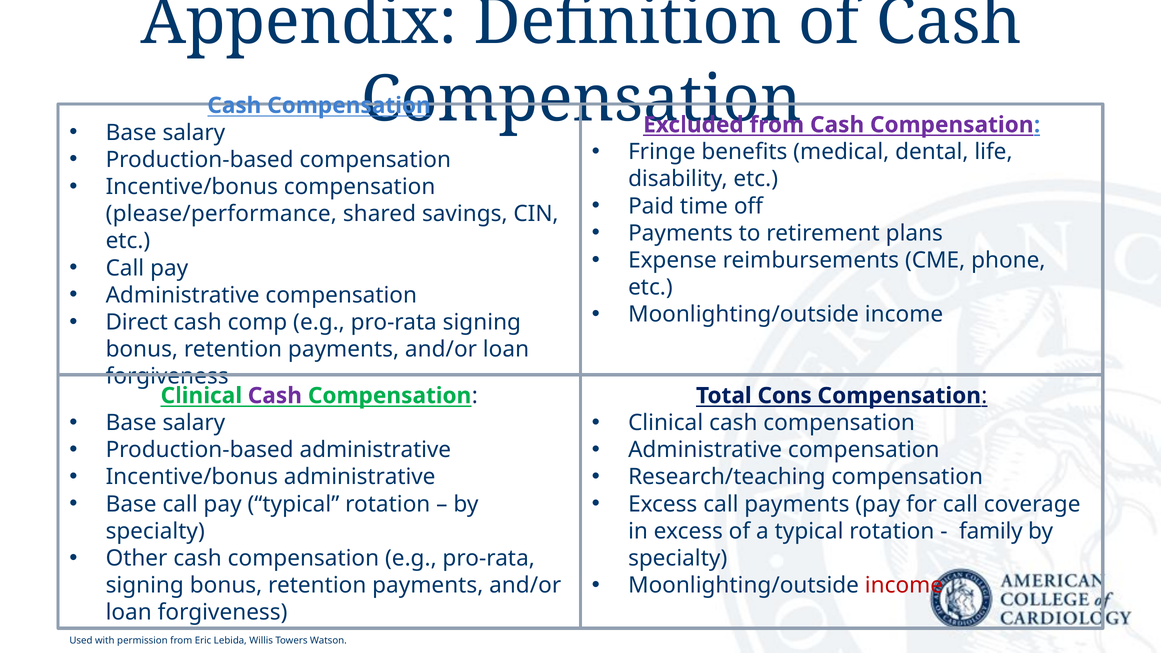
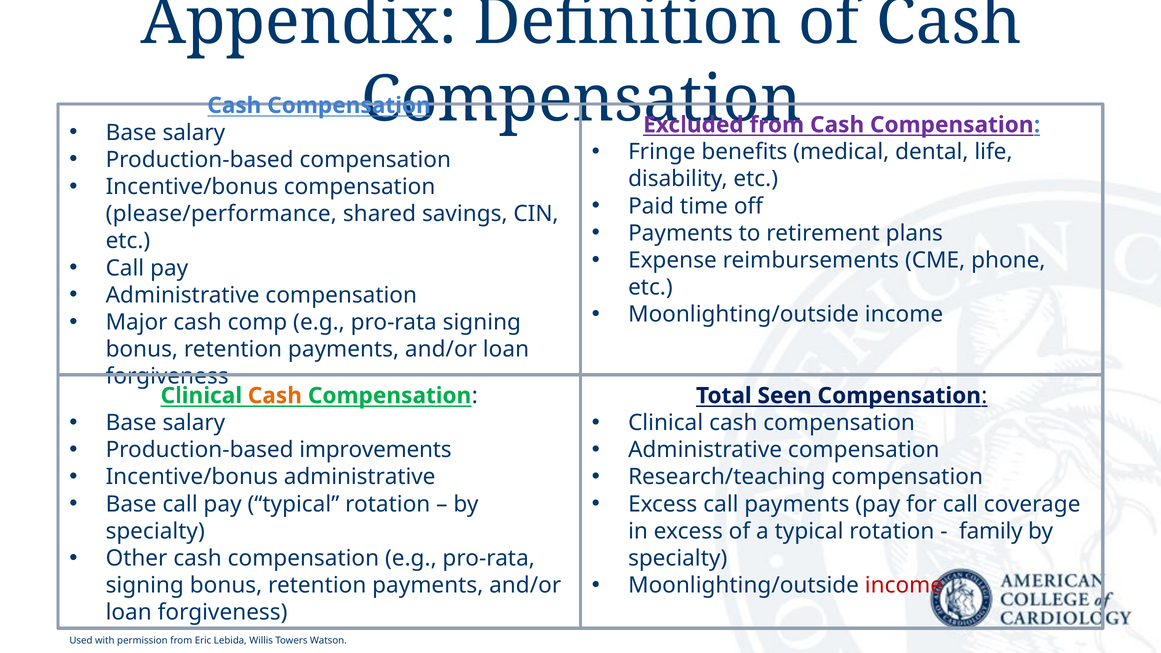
Direct: Direct -> Major
Cash at (275, 396) colour: purple -> orange
Cons: Cons -> Seen
Production-based administrative: administrative -> improvements
